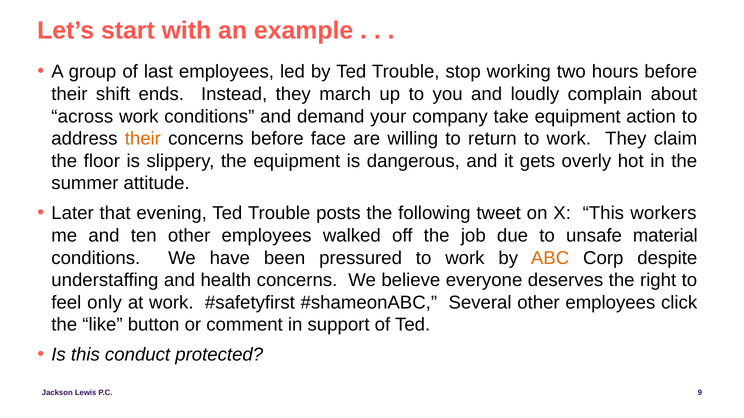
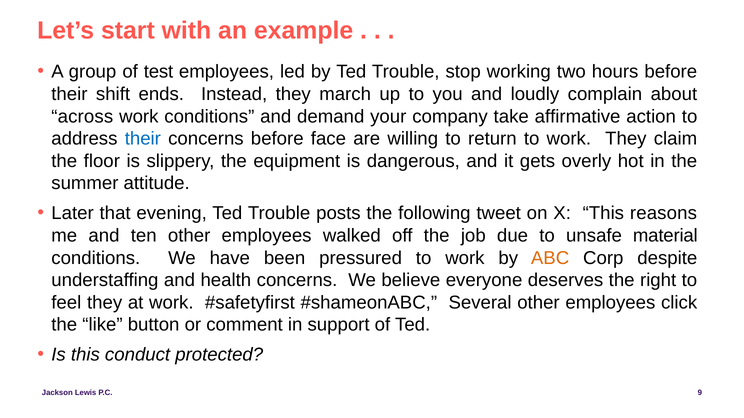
last: last -> test
take equipment: equipment -> affirmative
their at (143, 139) colour: orange -> blue
workers: workers -> reasons
feel only: only -> they
